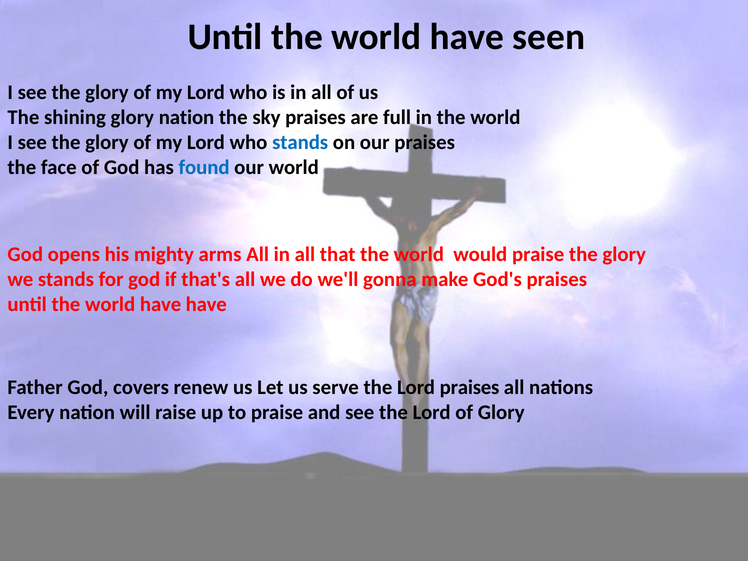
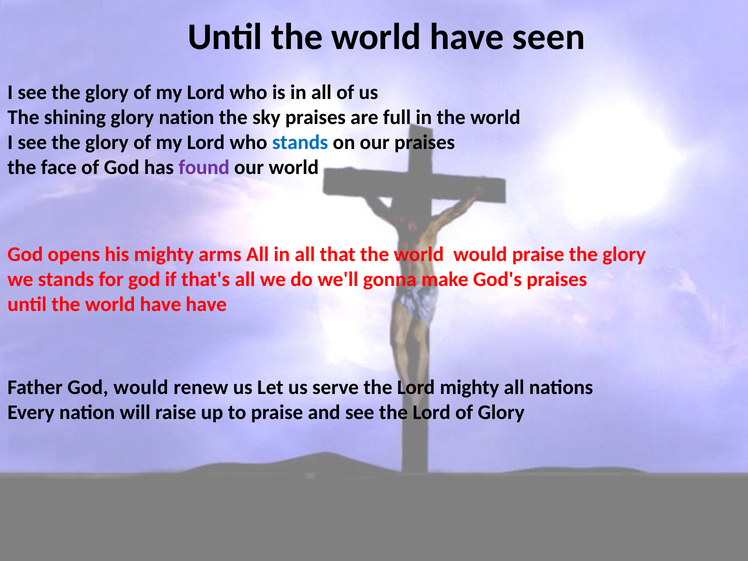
found colour: blue -> purple
God covers: covers -> would
Lord praises: praises -> mighty
